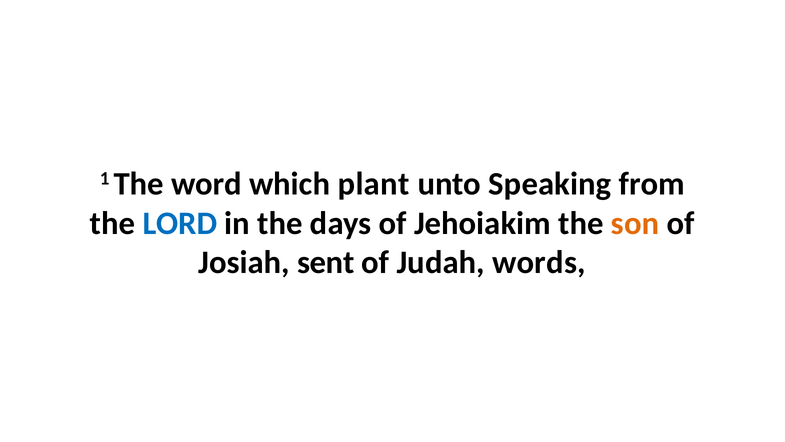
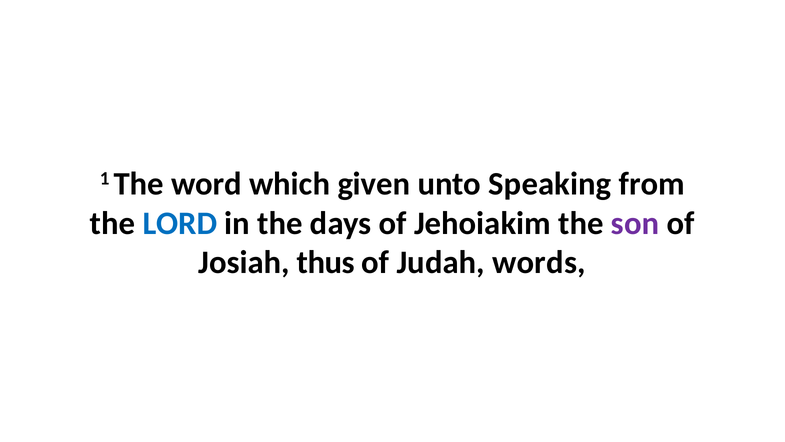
plant: plant -> given
son colour: orange -> purple
sent: sent -> thus
